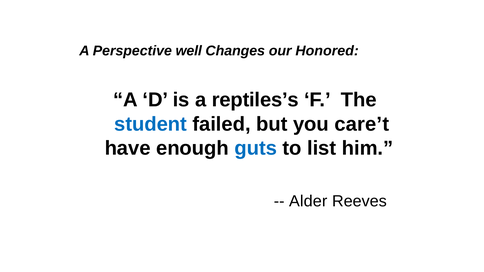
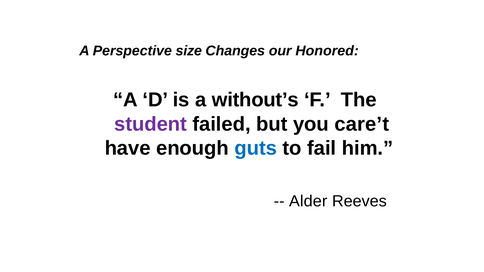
well: well -> size
reptiles’s: reptiles’s -> without’s
student colour: blue -> purple
list: list -> fail
